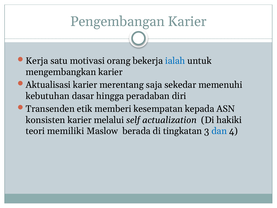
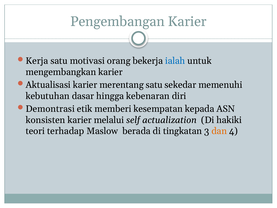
merentang saja: saja -> satu
peradaban: peradaban -> kebenaran
Transenden: Transenden -> Demontrasi
memiliki: memiliki -> terhadap
dan colour: blue -> orange
